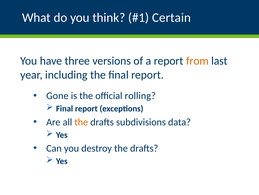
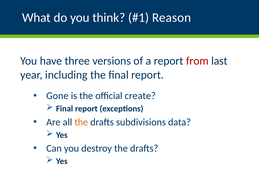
Certain: Certain -> Reason
from colour: orange -> red
rolling: rolling -> create
